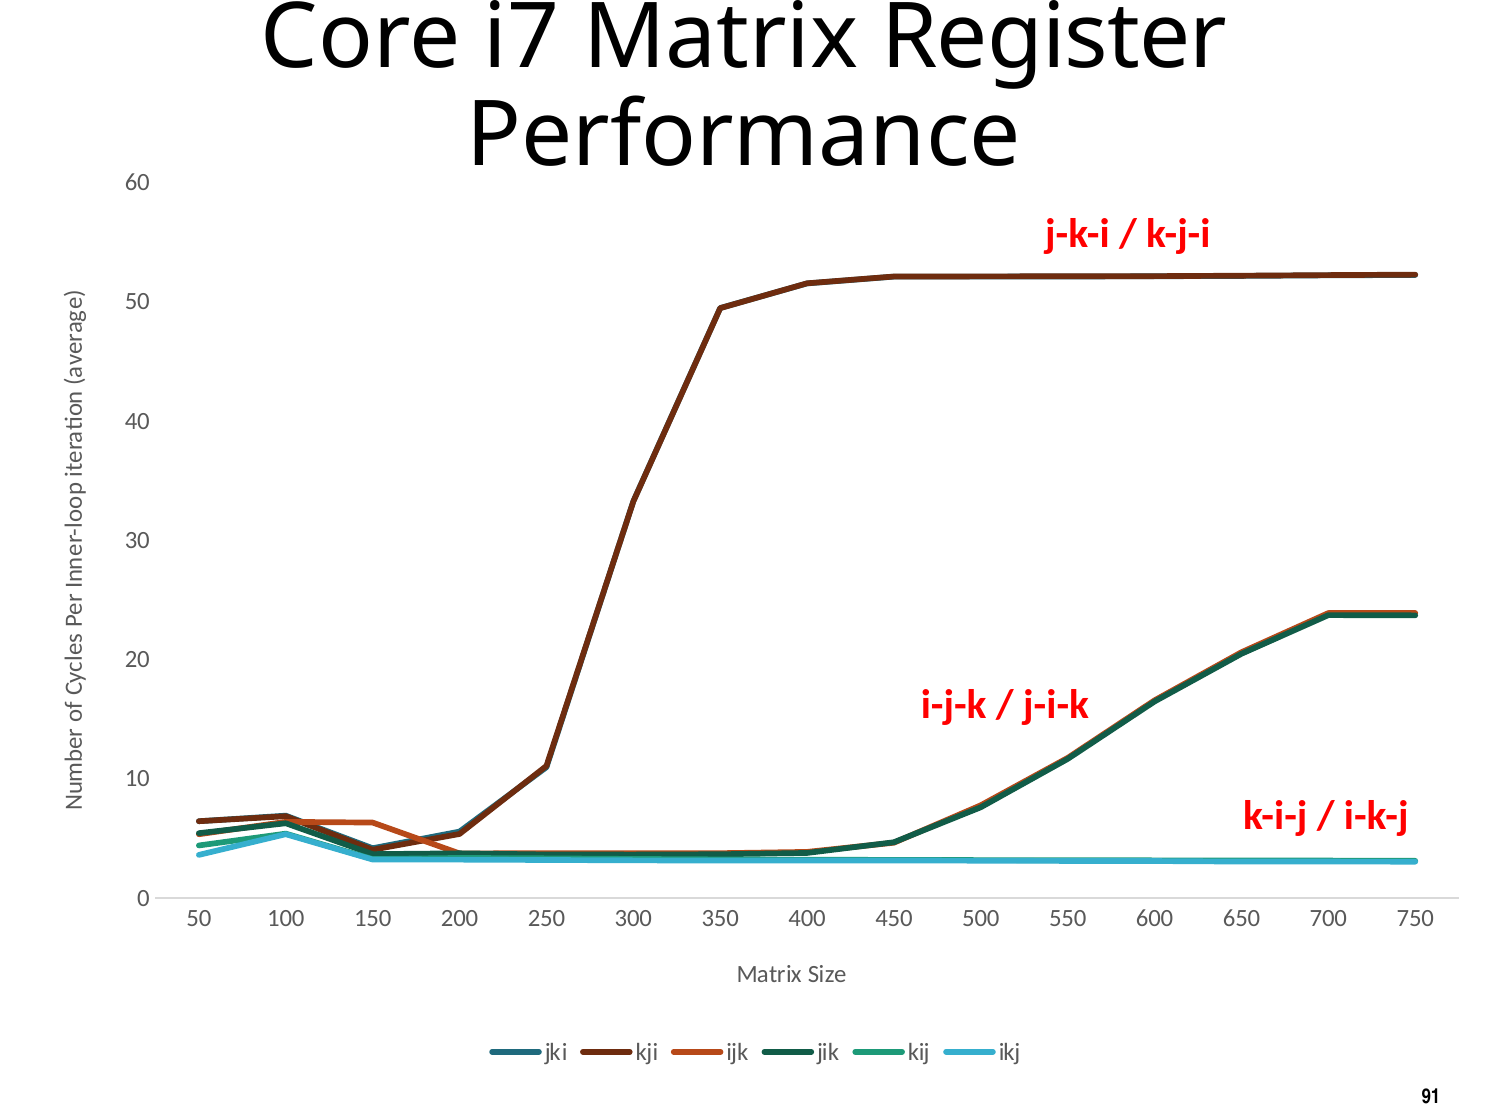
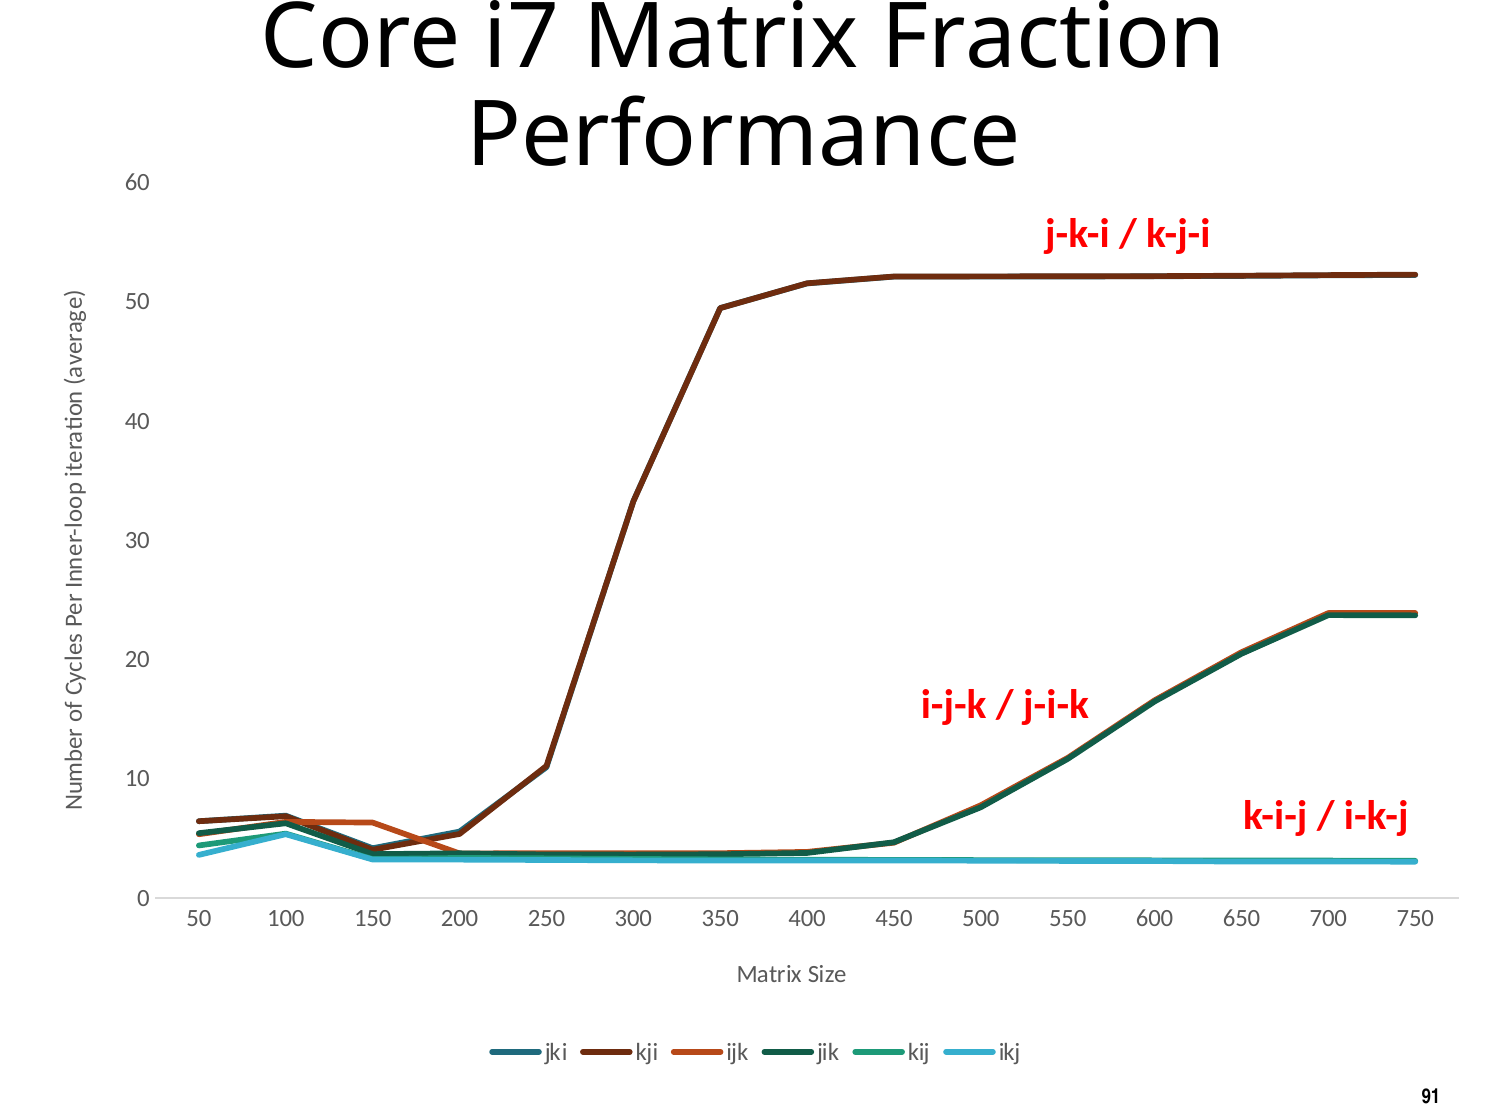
Register: Register -> Fraction
